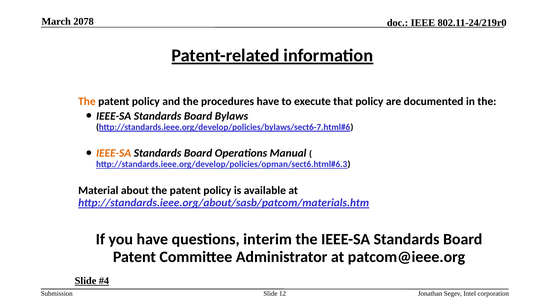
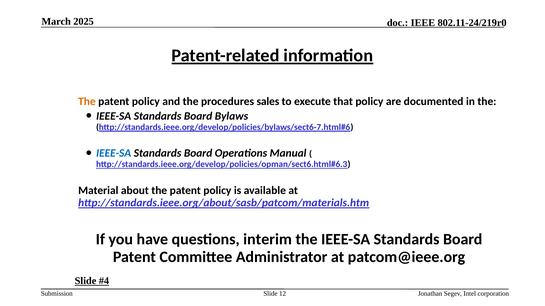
2078: 2078 -> 2025
procedures have: have -> sales
IEEE-SA at (114, 153) colour: orange -> blue
